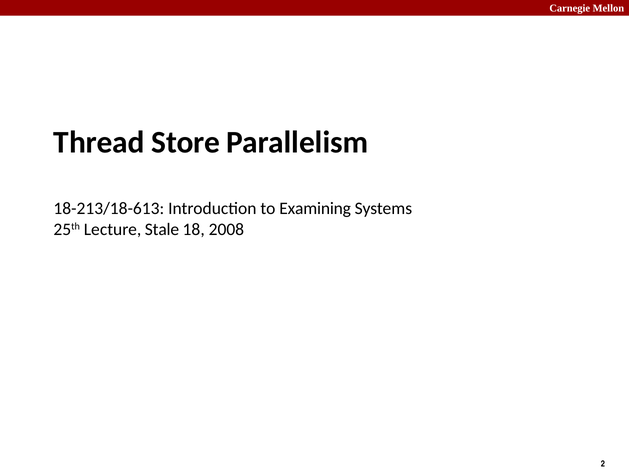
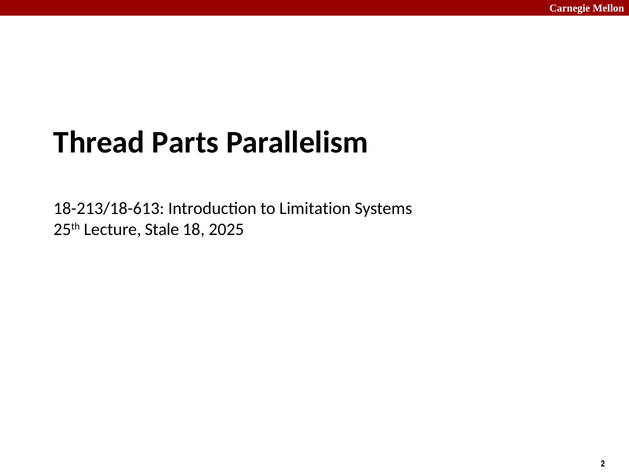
Store: Store -> Parts
Examining: Examining -> Limitation
2008: 2008 -> 2025
